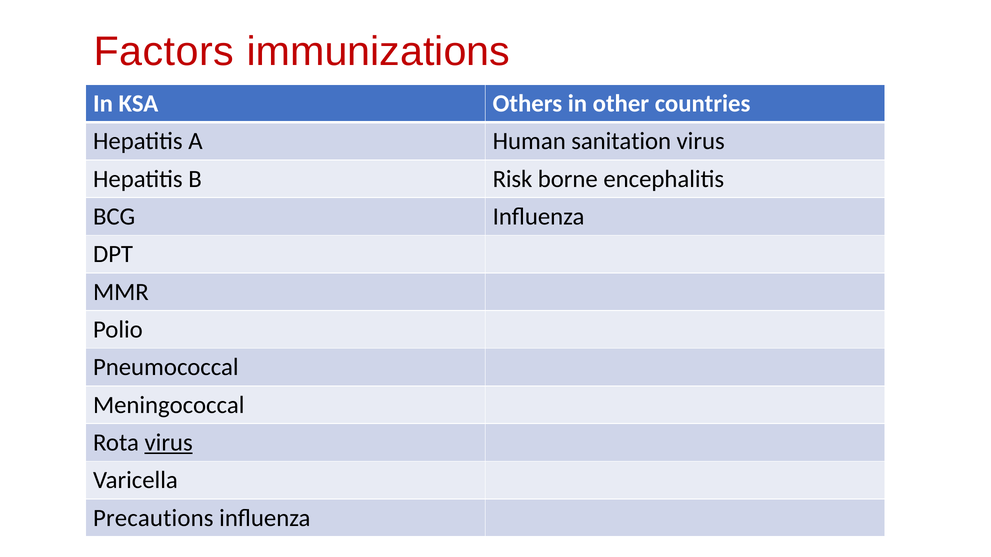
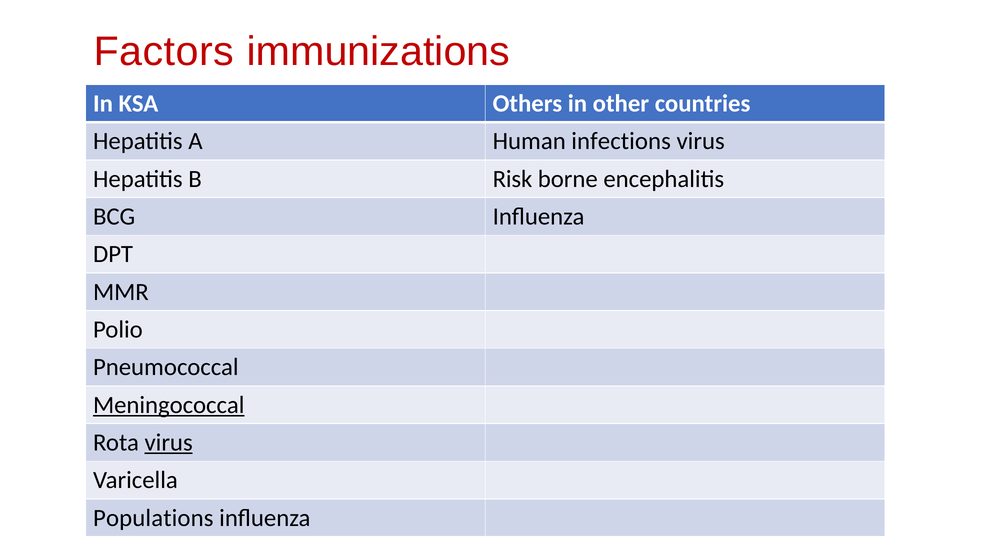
sanitation: sanitation -> infections
Meningococcal underline: none -> present
Precautions: Precautions -> Populations
